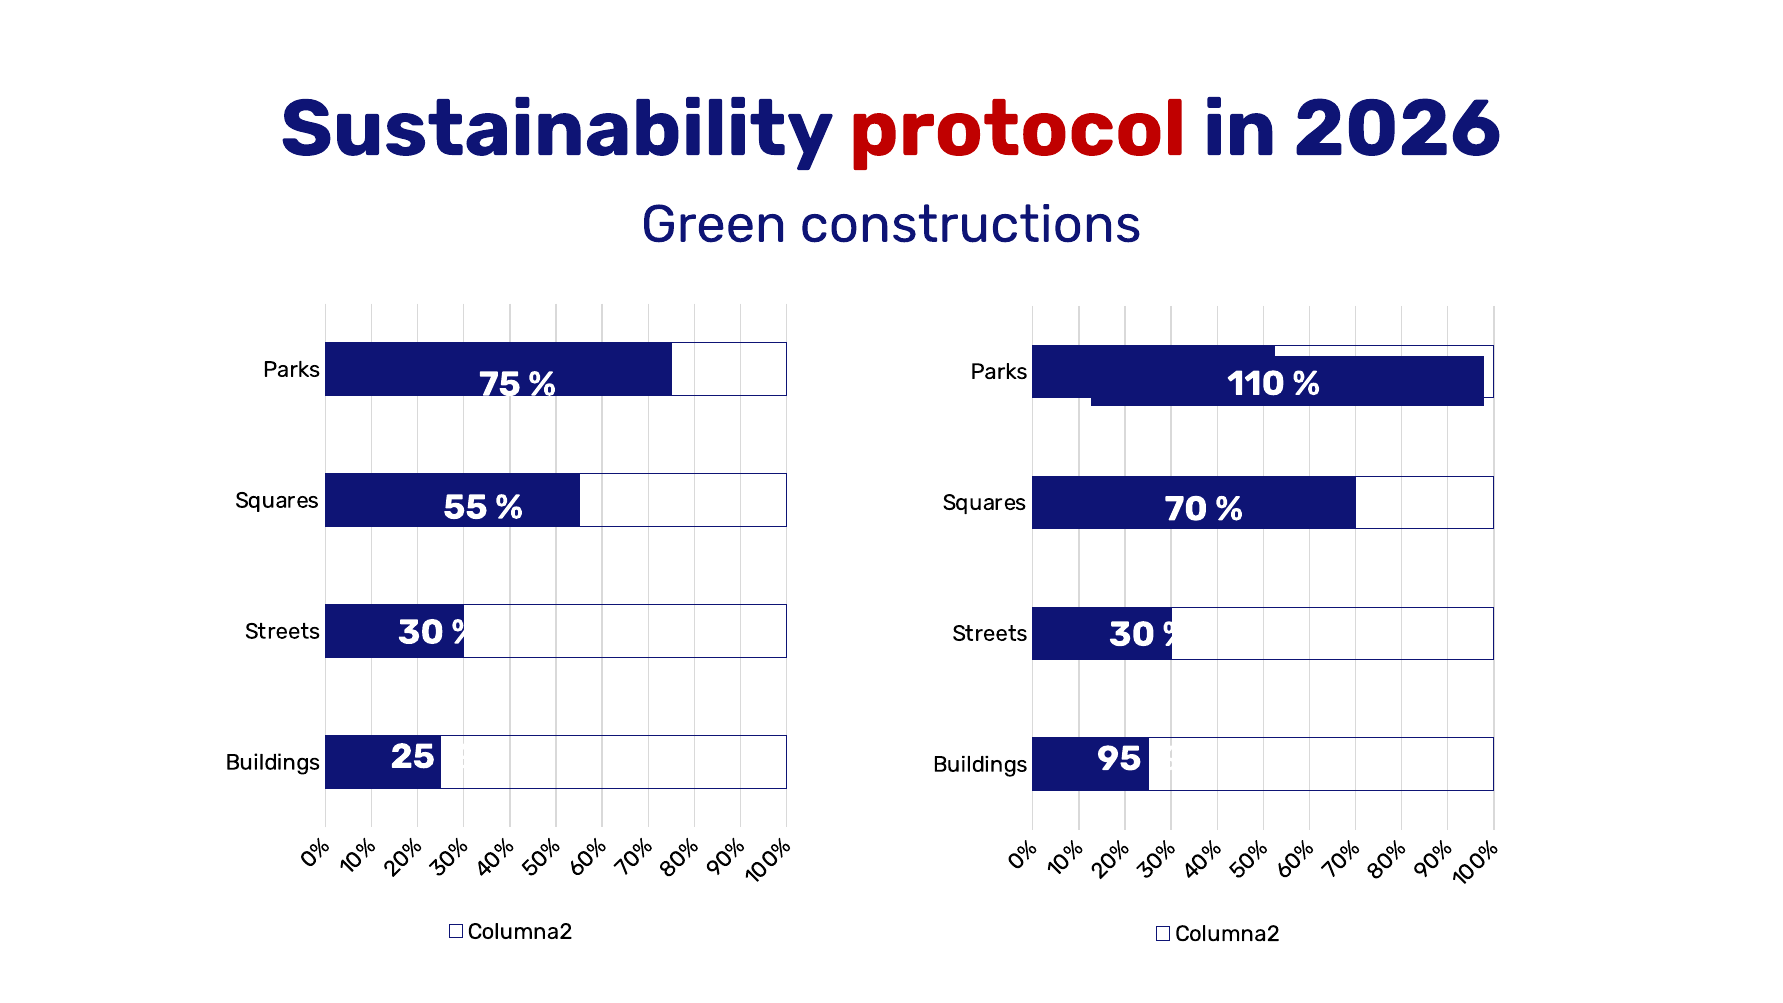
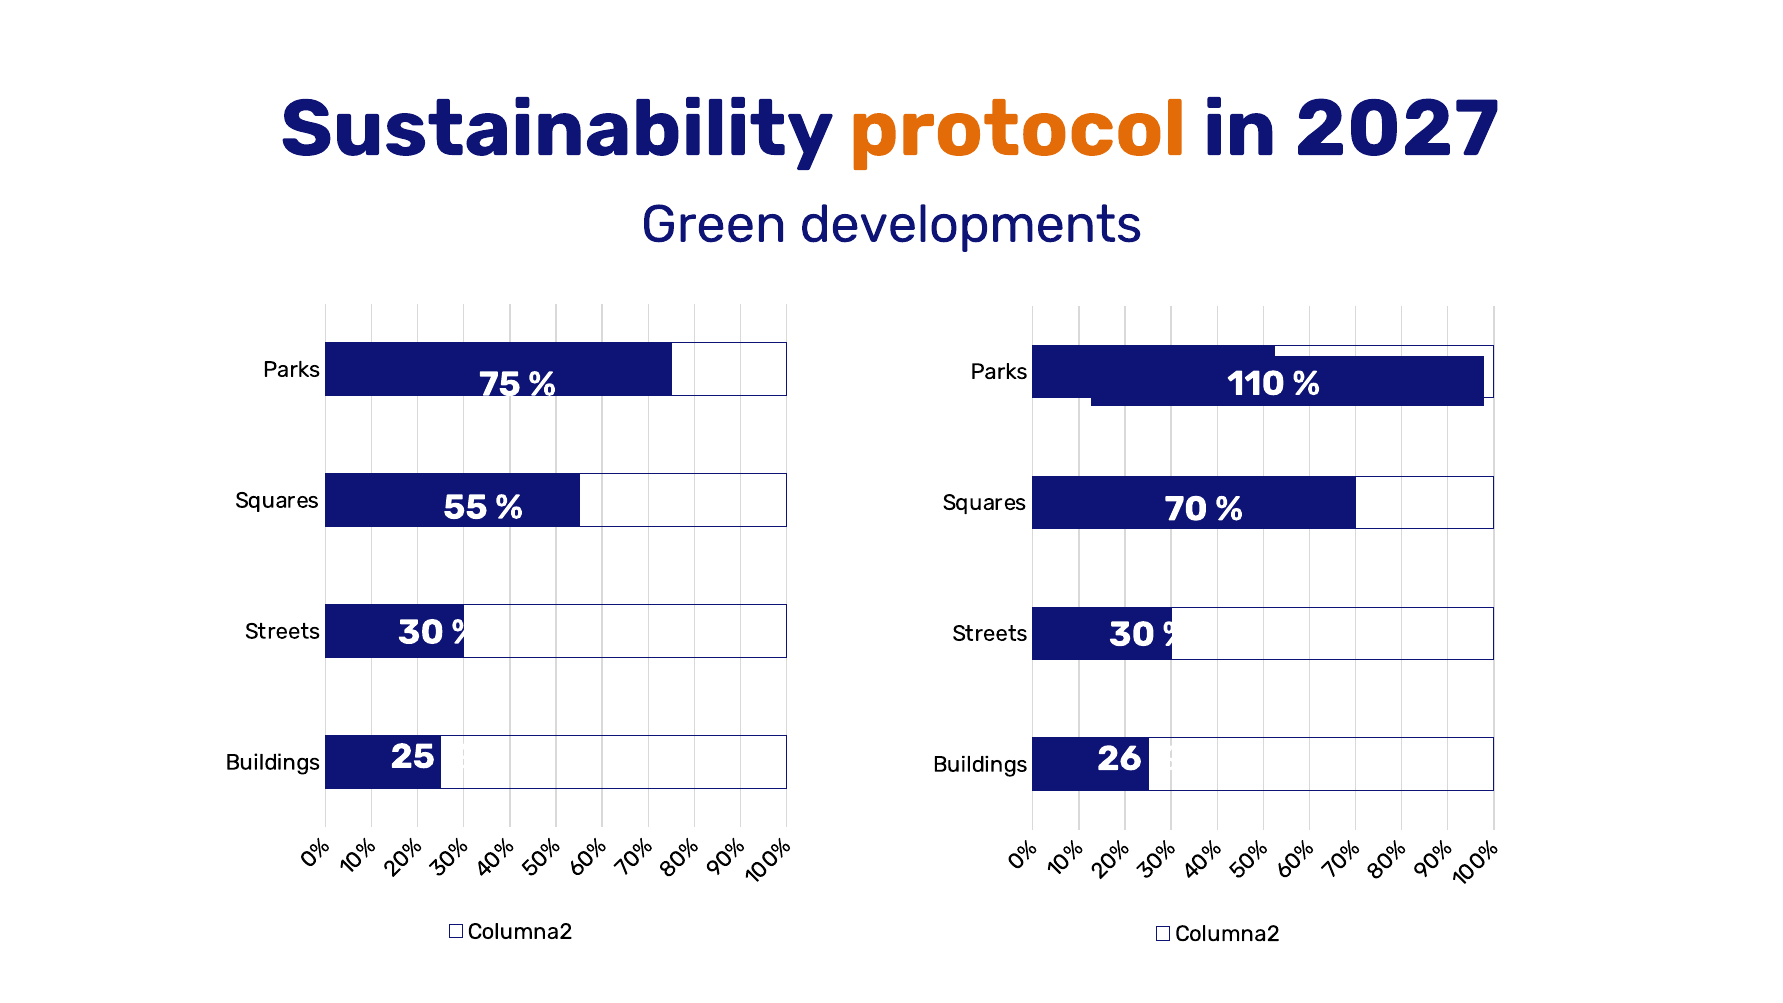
protocol colour: red -> orange
2026: 2026 -> 2027
constructions: constructions -> developments
95: 95 -> 26
